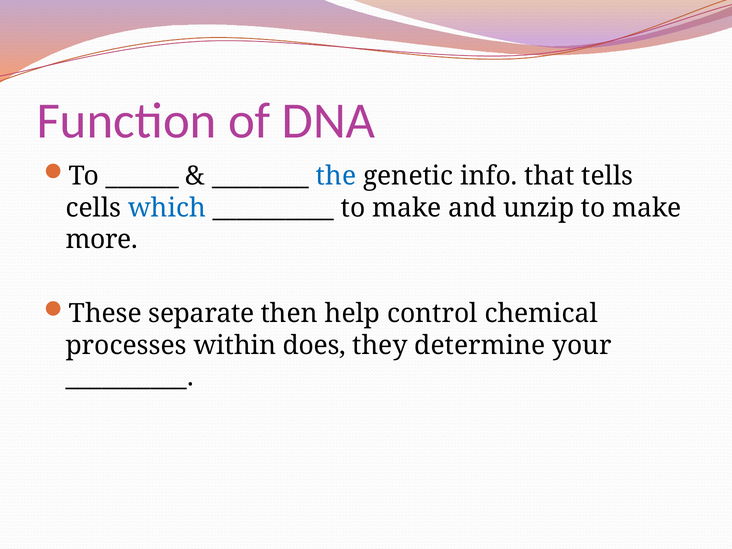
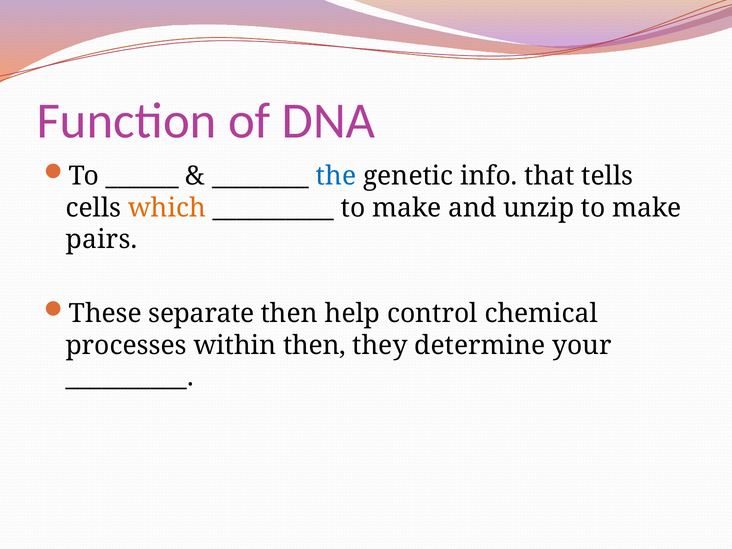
which colour: blue -> orange
more: more -> pairs
within does: does -> then
